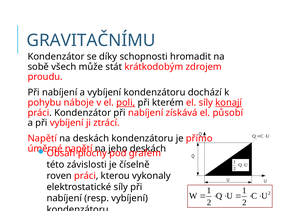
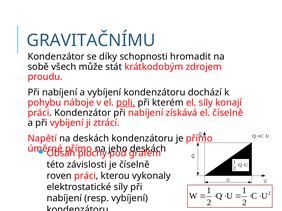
konají underline: present -> none
el působí: působí -> číselně
napětí at (79, 149): napětí -> přímo
